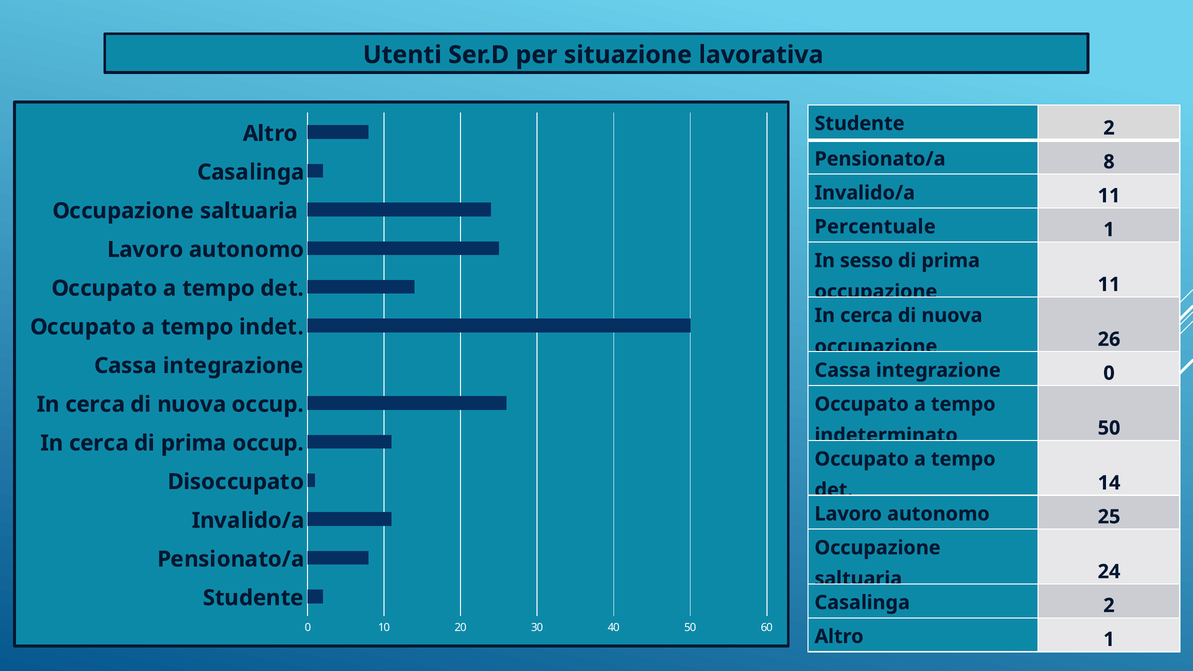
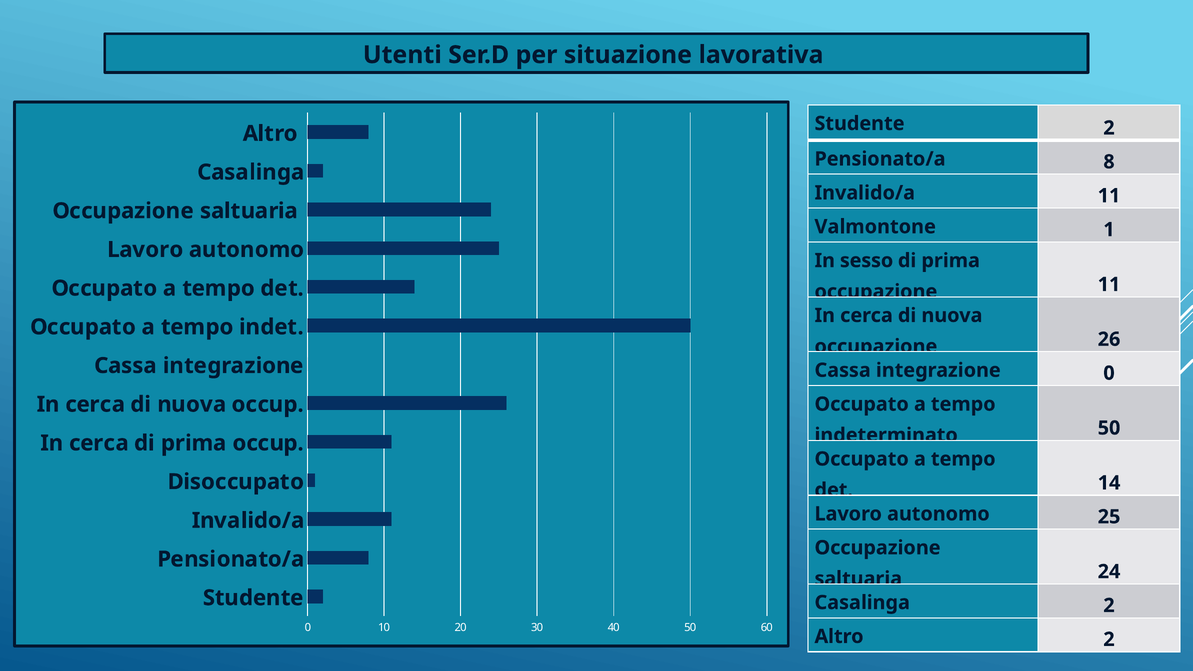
Percentuale: Percentuale -> Valmontone
Altro 1: 1 -> 2
